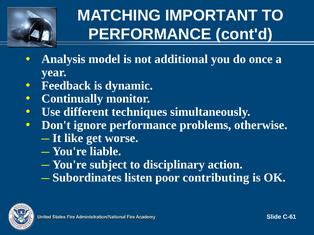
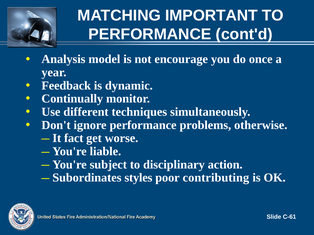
additional: additional -> encourage
like: like -> fact
listen: listen -> styles
